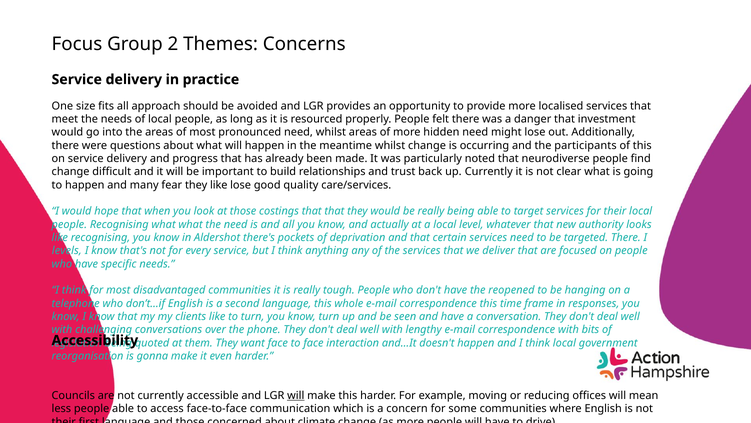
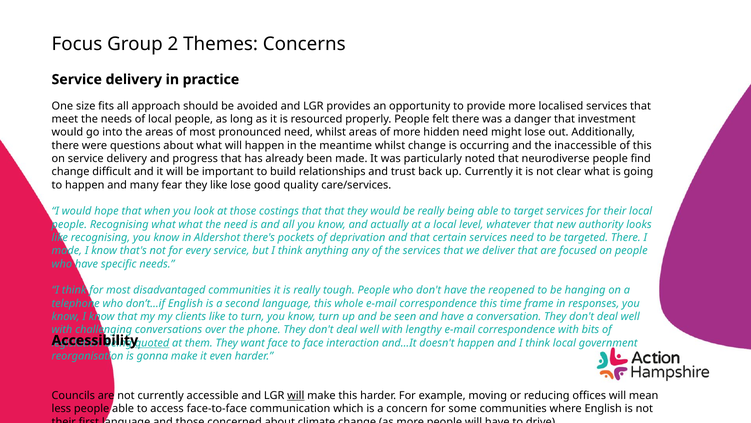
participants: participants -> inaccessible
levels at (67, 250): levels -> made
quoted underline: none -> present
